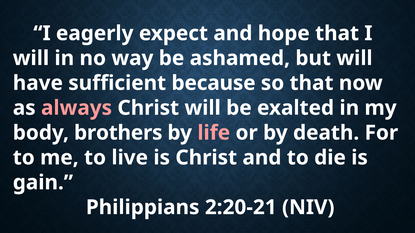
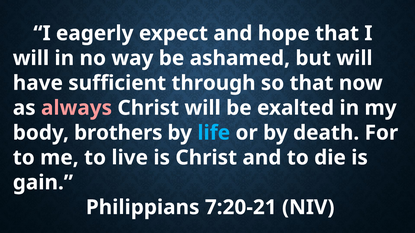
because: because -> through
life colour: pink -> light blue
2:20-21: 2:20-21 -> 7:20-21
